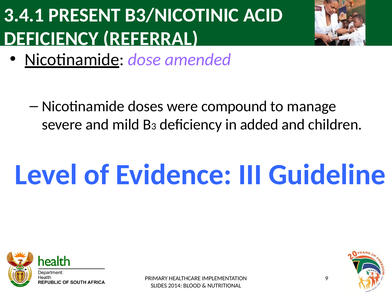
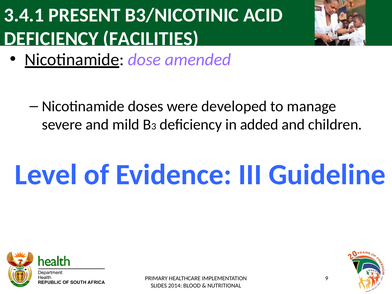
REFERRAL: REFERRAL -> FACILITIES
compound: compound -> developed
